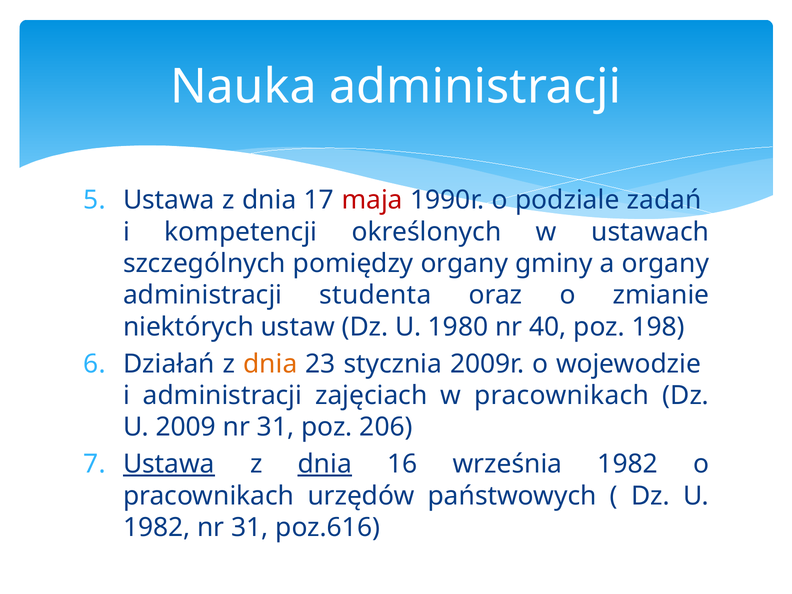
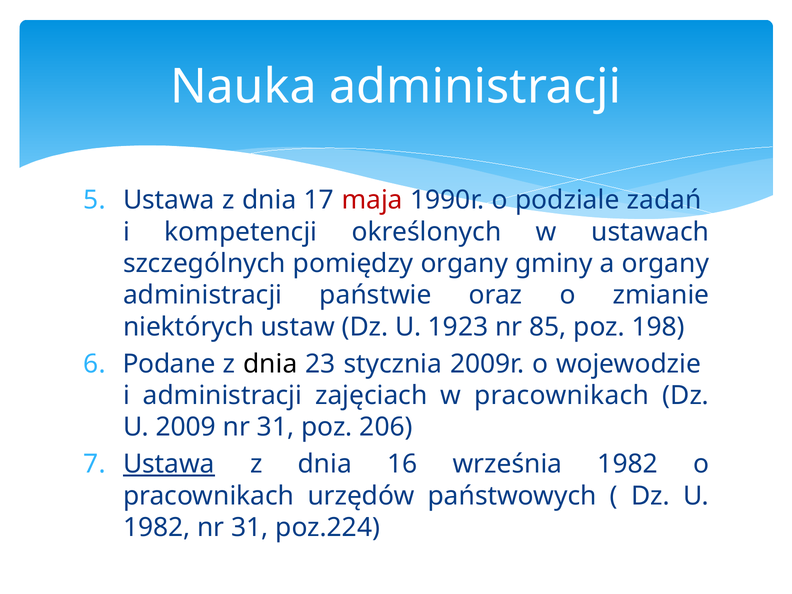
studenta: studenta -> państwie
1980: 1980 -> 1923
40: 40 -> 85
Działań: Działań -> Podane
dnia at (270, 364) colour: orange -> black
dnia at (325, 464) underline: present -> none
poz.616: poz.616 -> poz.224
